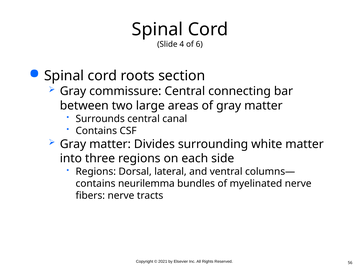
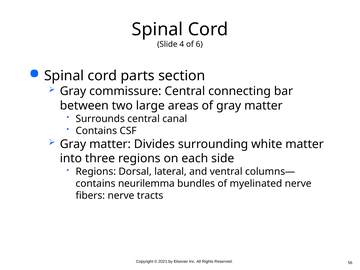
roots: roots -> parts
